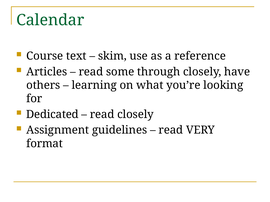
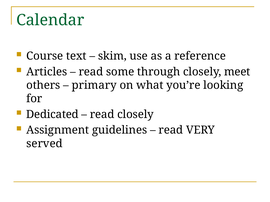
have: have -> meet
learning: learning -> primary
format: format -> served
